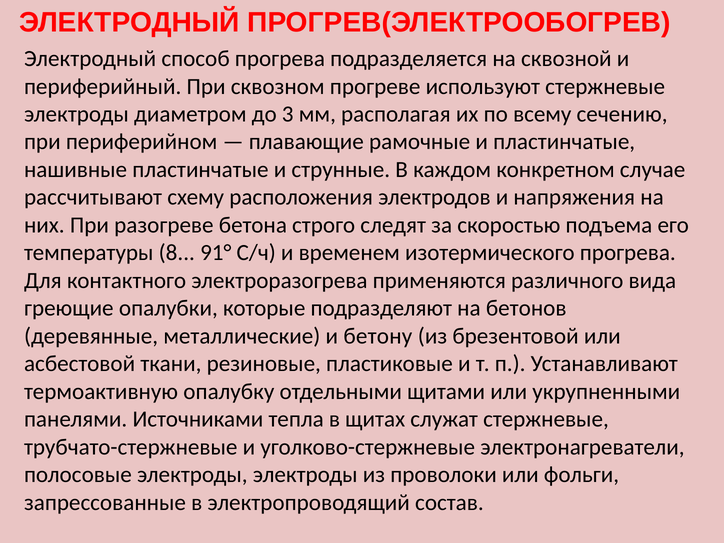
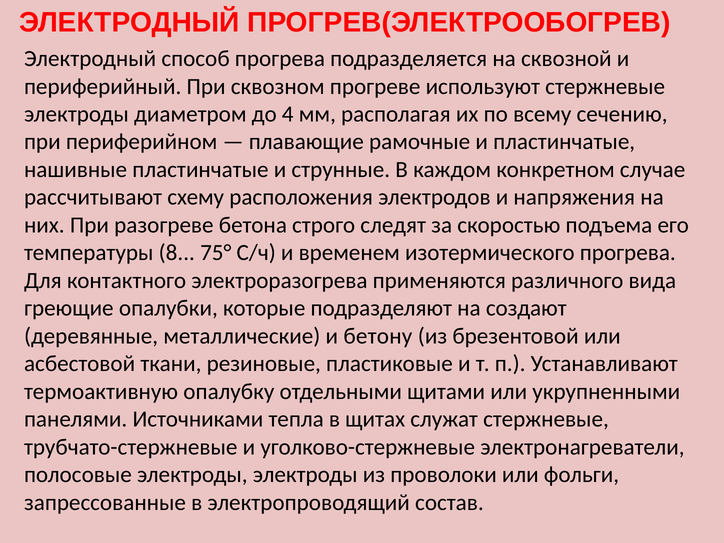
3: 3 -> 4
91°: 91° -> 75°
бетонов: бетонов -> создают
